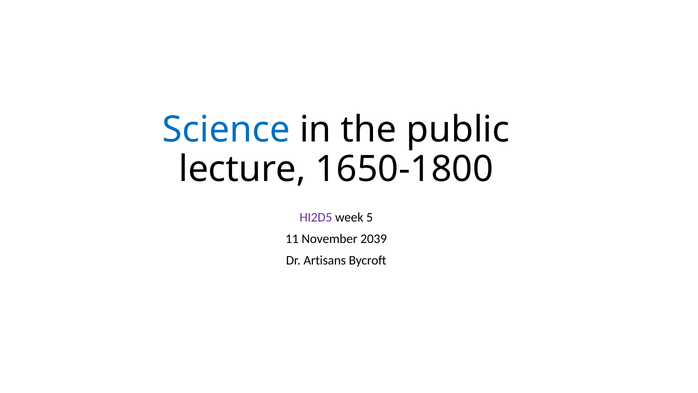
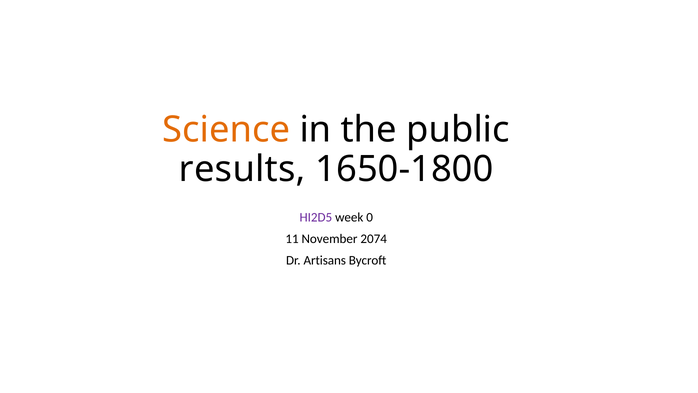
Science colour: blue -> orange
lecture: lecture -> results
5: 5 -> 0
2039: 2039 -> 2074
